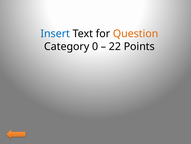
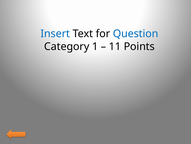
Question colour: orange -> blue
0: 0 -> 1
22: 22 -> 11
